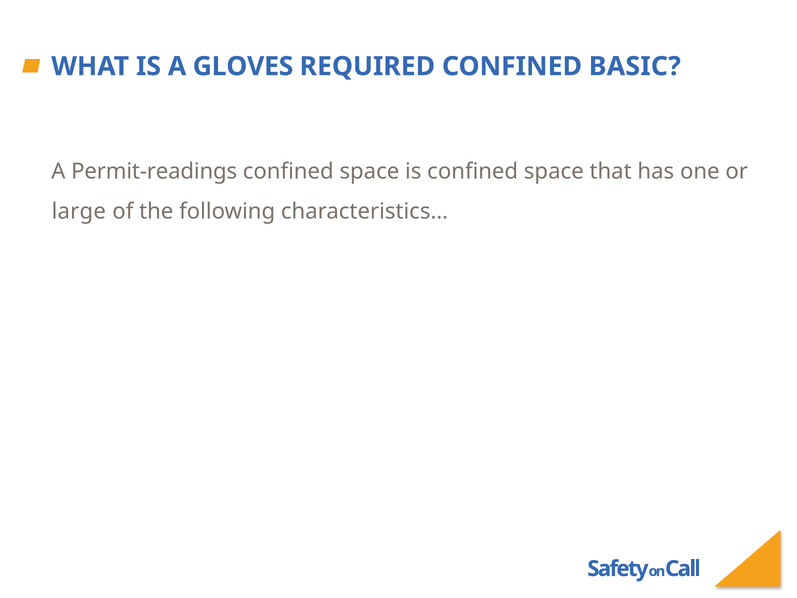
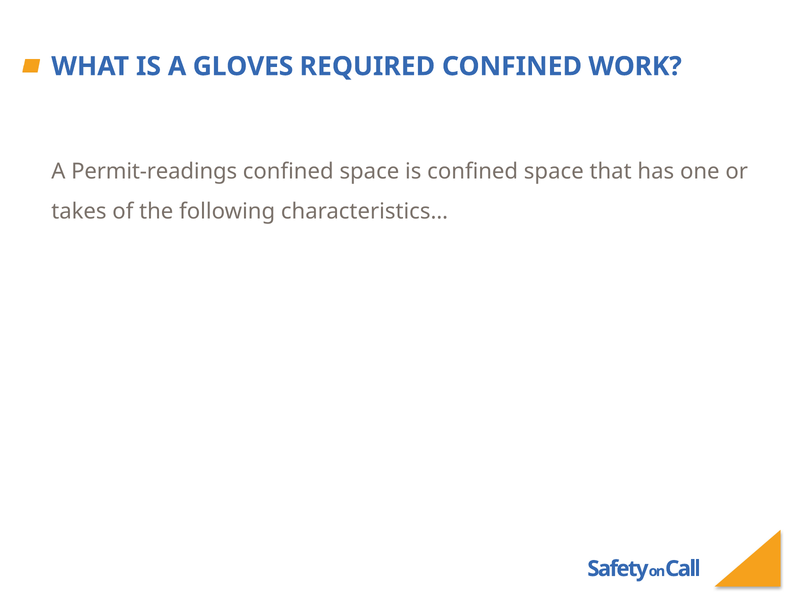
BASIC: BASIC -> WORK
large: large -> takes
